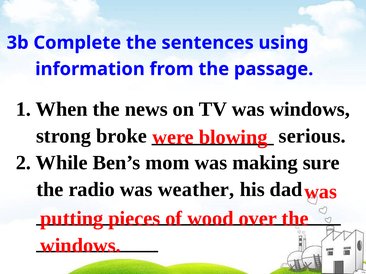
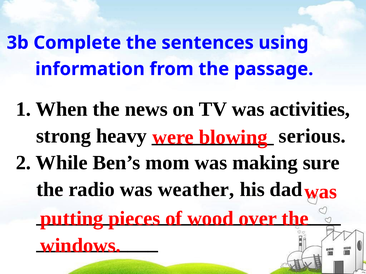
was windows: windows -> activities
broke: broke -> heavy
